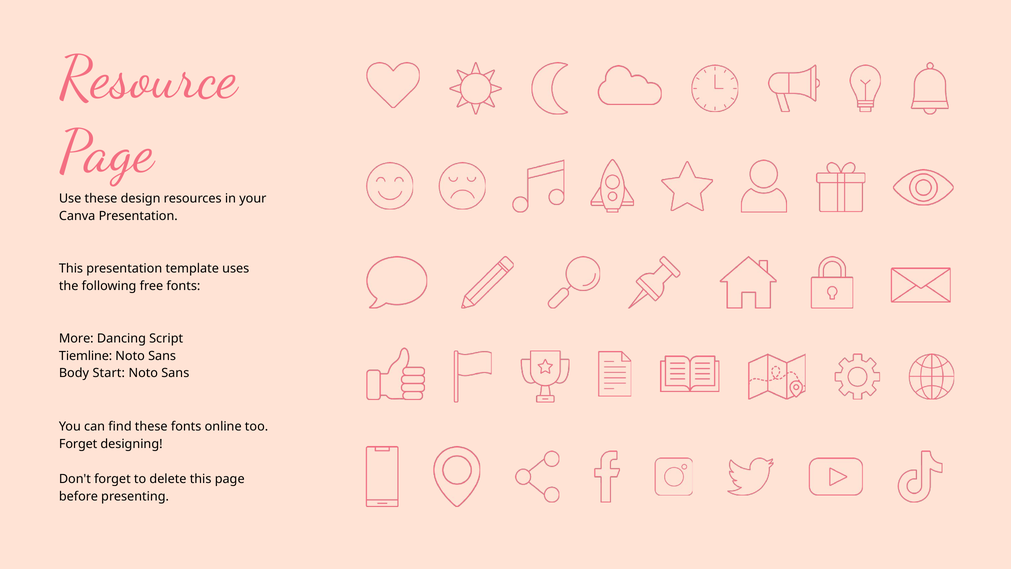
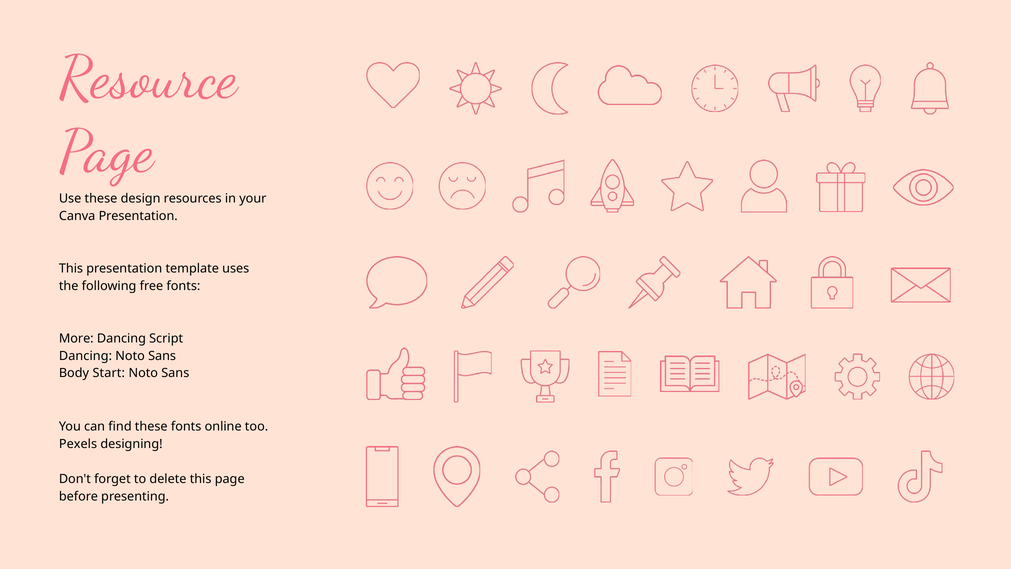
Tiemline at (86, 356): Tiemline -> Dancing
Forget at (78, 444): Forget -> Pexels
